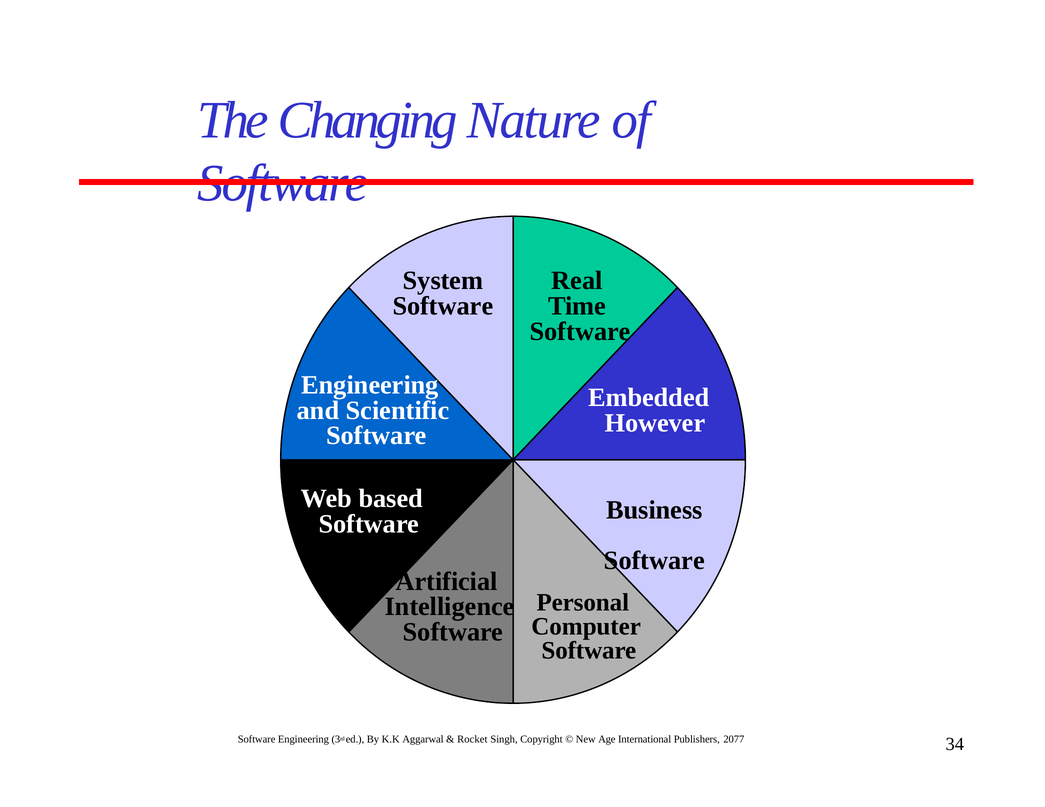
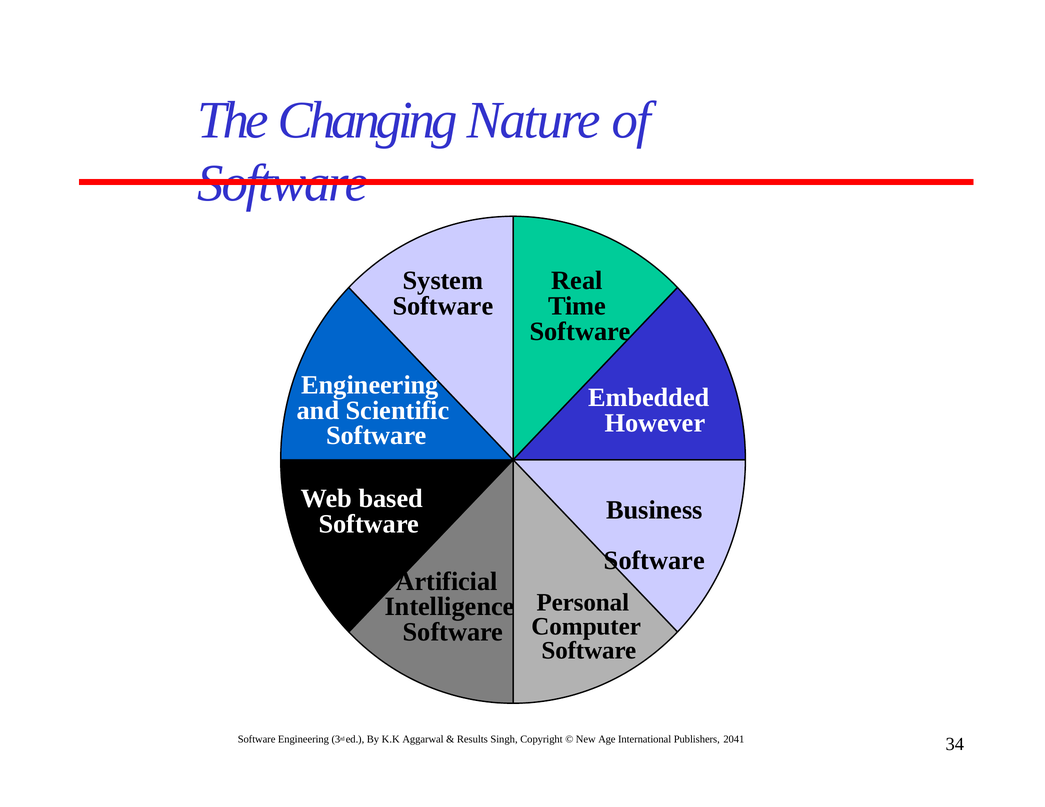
Rocket: Rocket -> Results
2077: 2077 -> 2041
